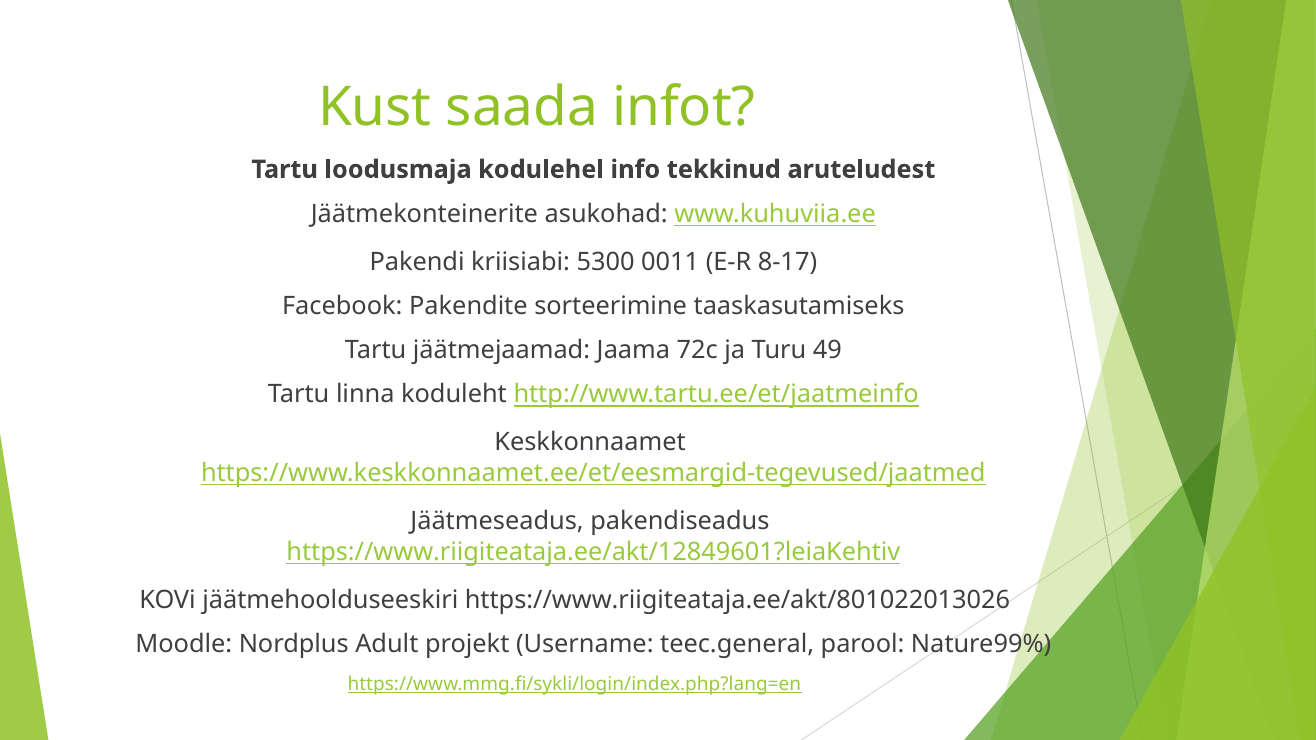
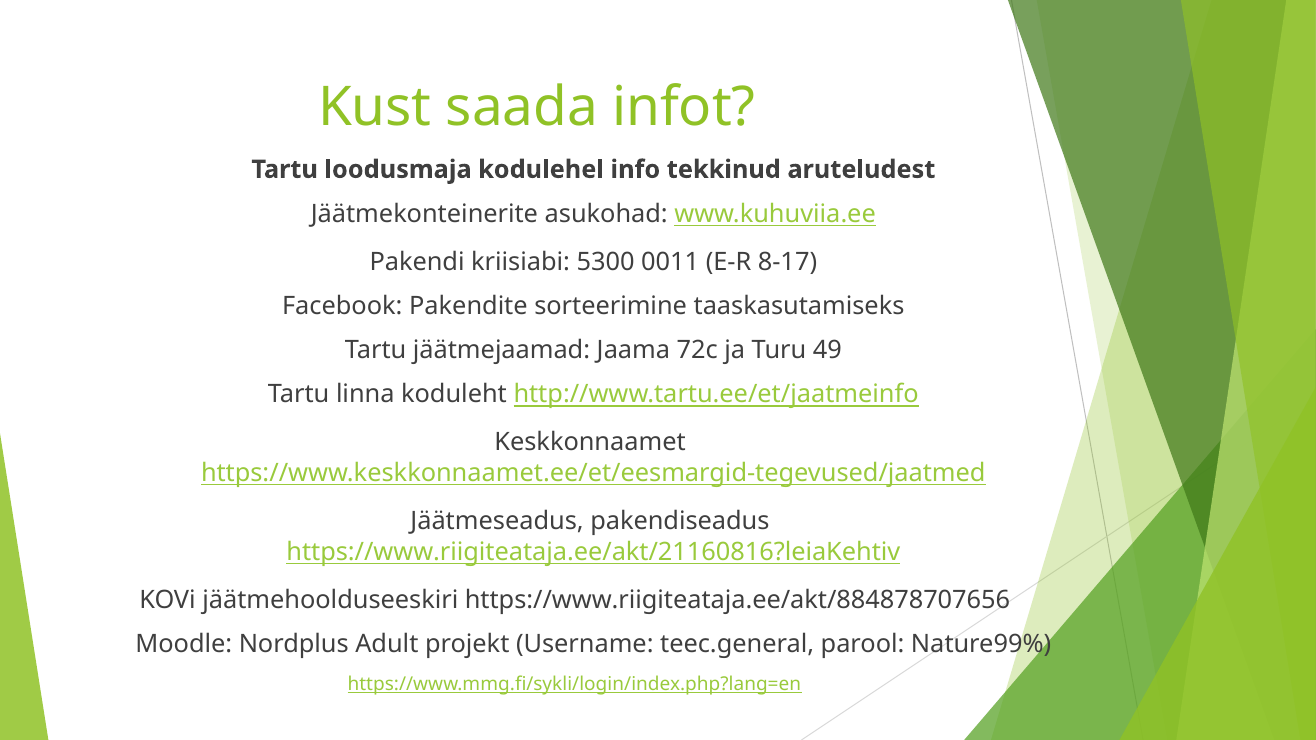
https://www.riigiteataja.ee/akt/12849601?leiaKehtiv: https://www.riigiteataja.ee/akt/12849601?leiaKehtiv -> https://www.riigiteataja.ee/akt/21160816?leiaKehtiv
https://www.riigiteataja.ee/akt/801022013026: https://www.riigiteataja.ee/akt/801022013026 -> https://www.riigiteataja.ee/akt/884878707656
